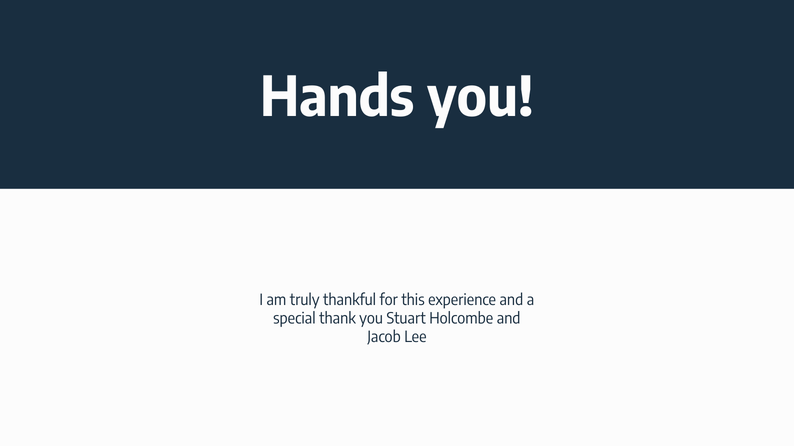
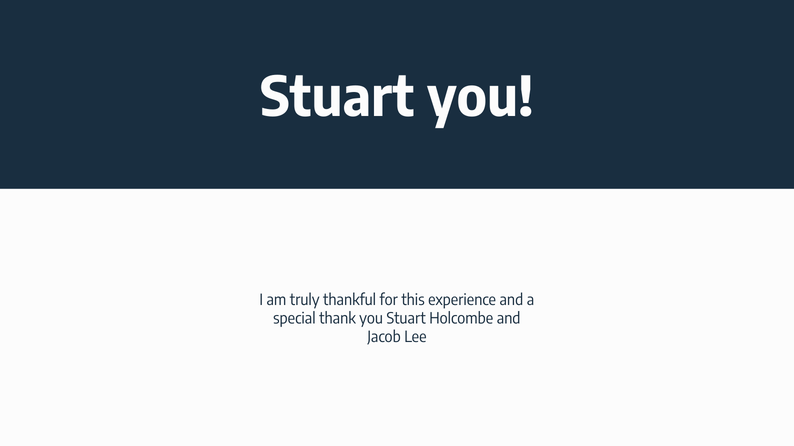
Hands at (337, 98): Hands -> Stuart
